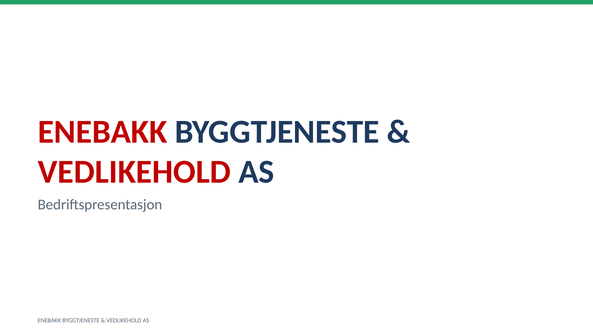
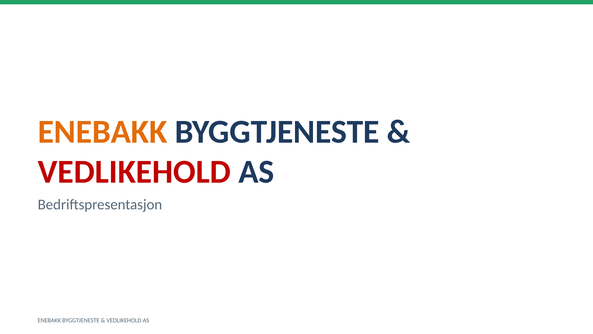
ENEBAKK at (103, 132) colour: red -> orange
